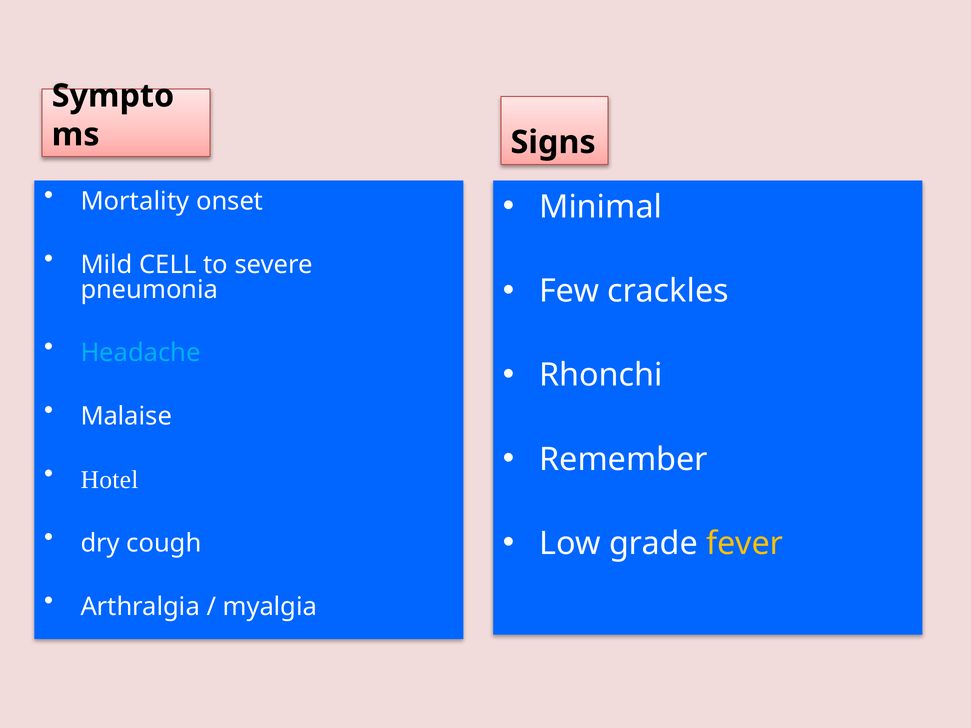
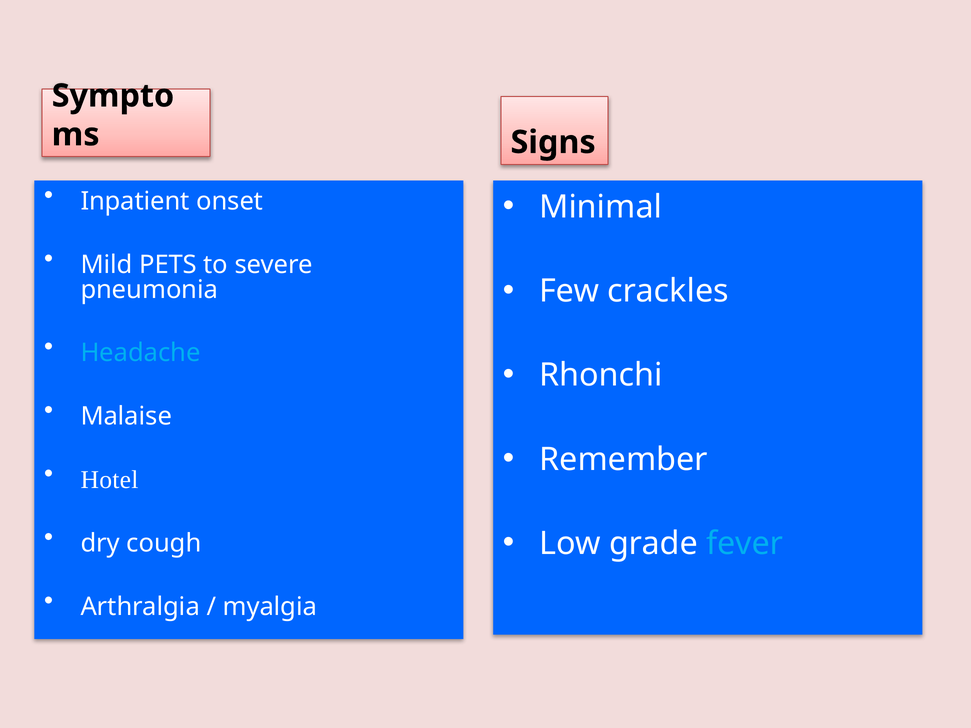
Mortality: Mortality -> Inpatient
CELL: CELL -> PETS
fever colour: yellow -> light blue
